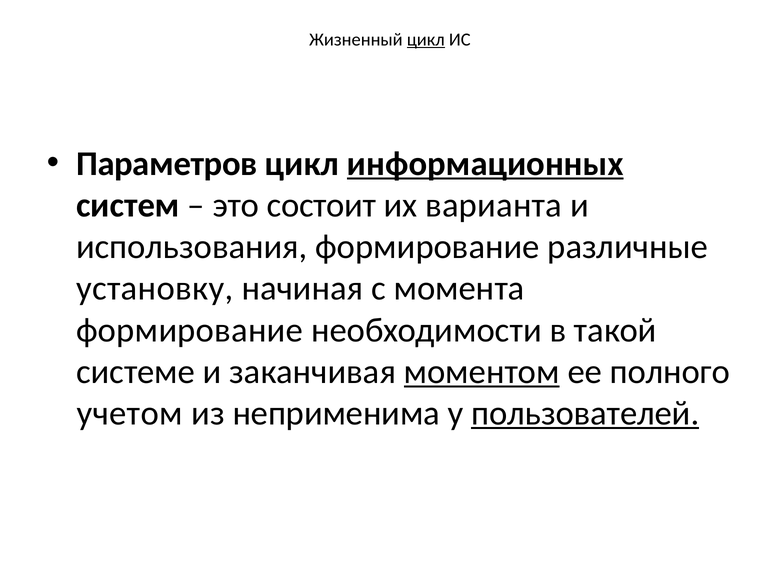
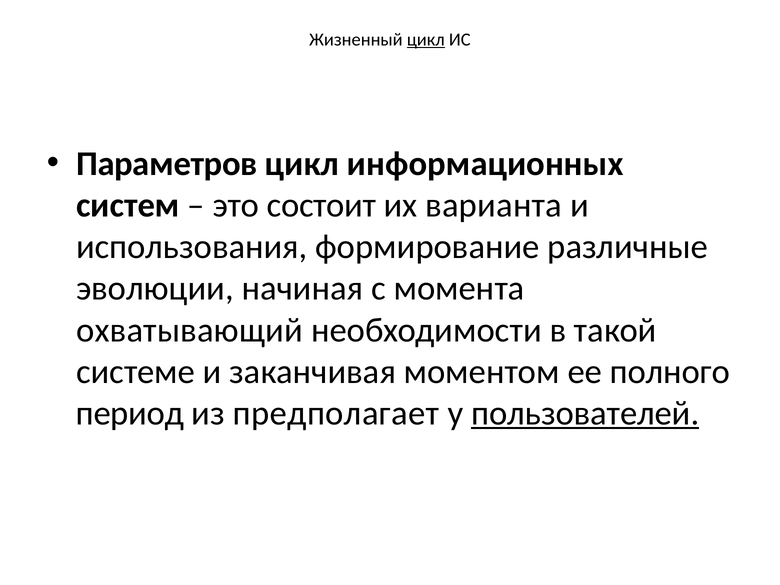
информационных underline: present -> none
установку: установку -> эволюции
формирование at (190, 330): формирование -> охватывающий
моментом underline: present -> none
учетом: учетом -> период
неприменима: неприменима -> предполагает
